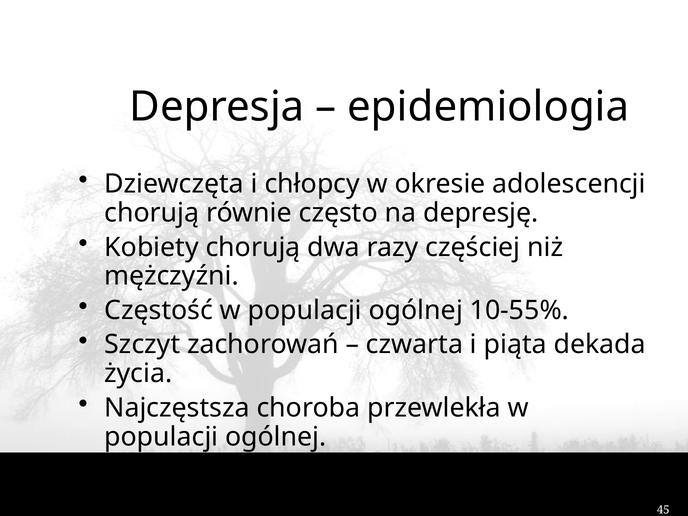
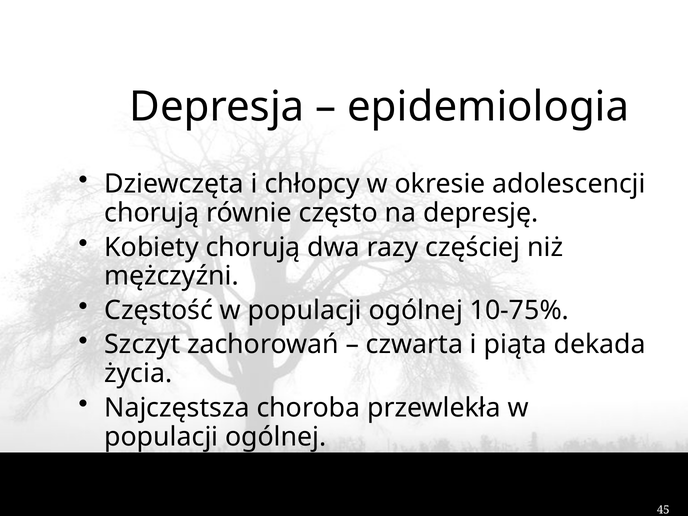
10-55%: 10-55% -> 10-75%
